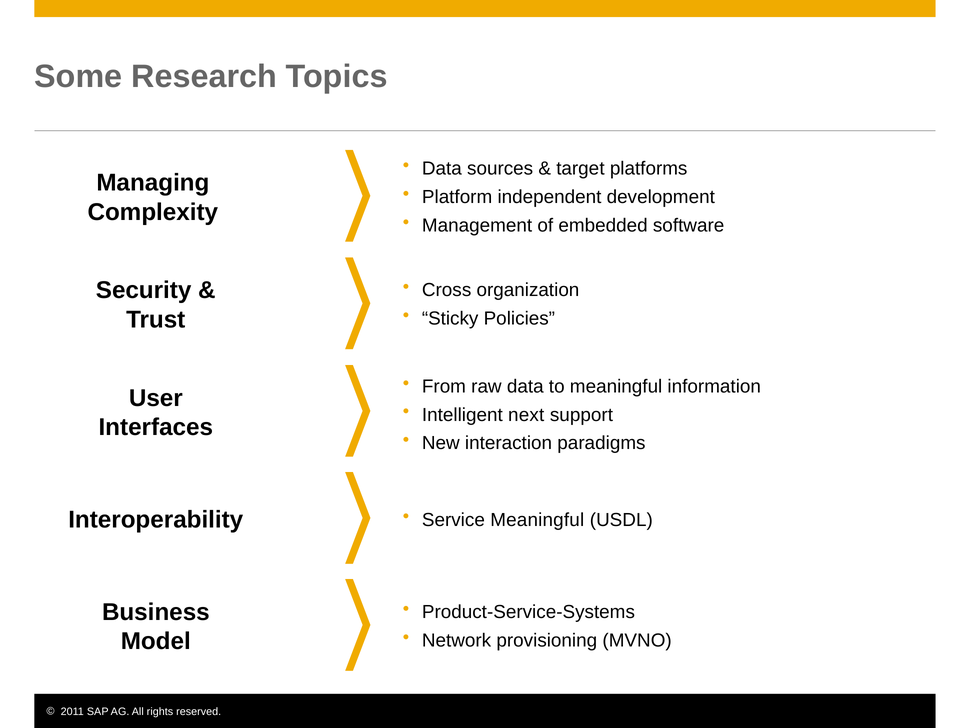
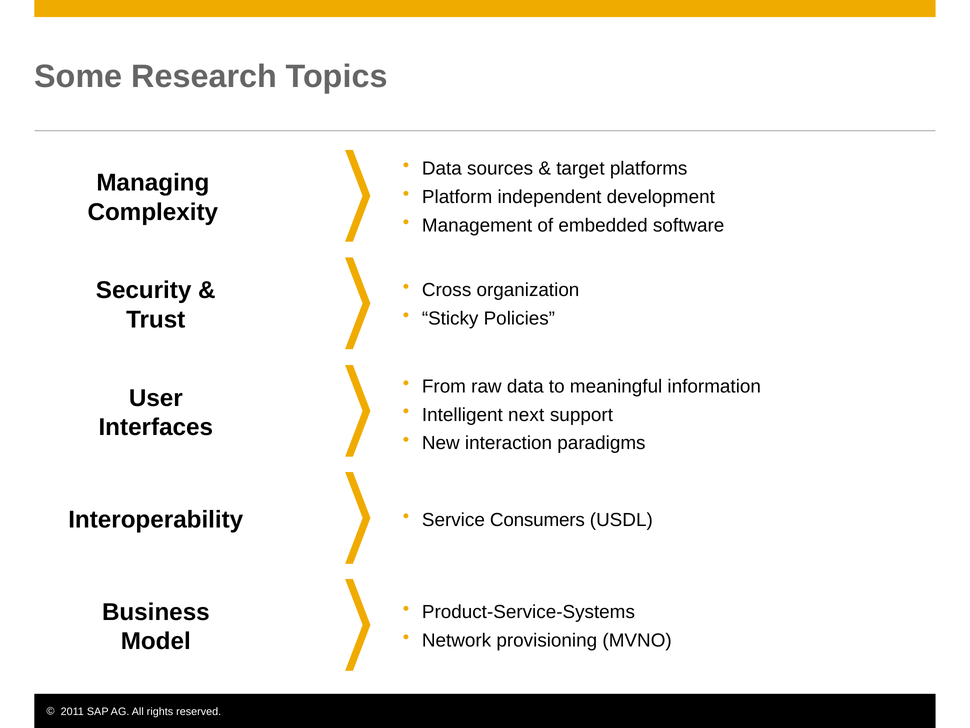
Service Meaningful: Meaningful -> Consumers
